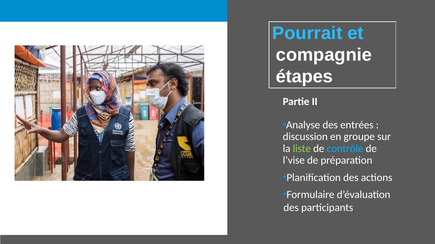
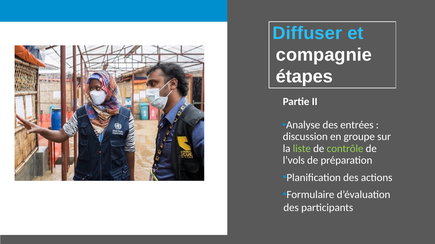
Pourrait: Pourrait -> Diffuser
contrôle colour: light blue -> light green
l’vise: l’vise -> l’vols
